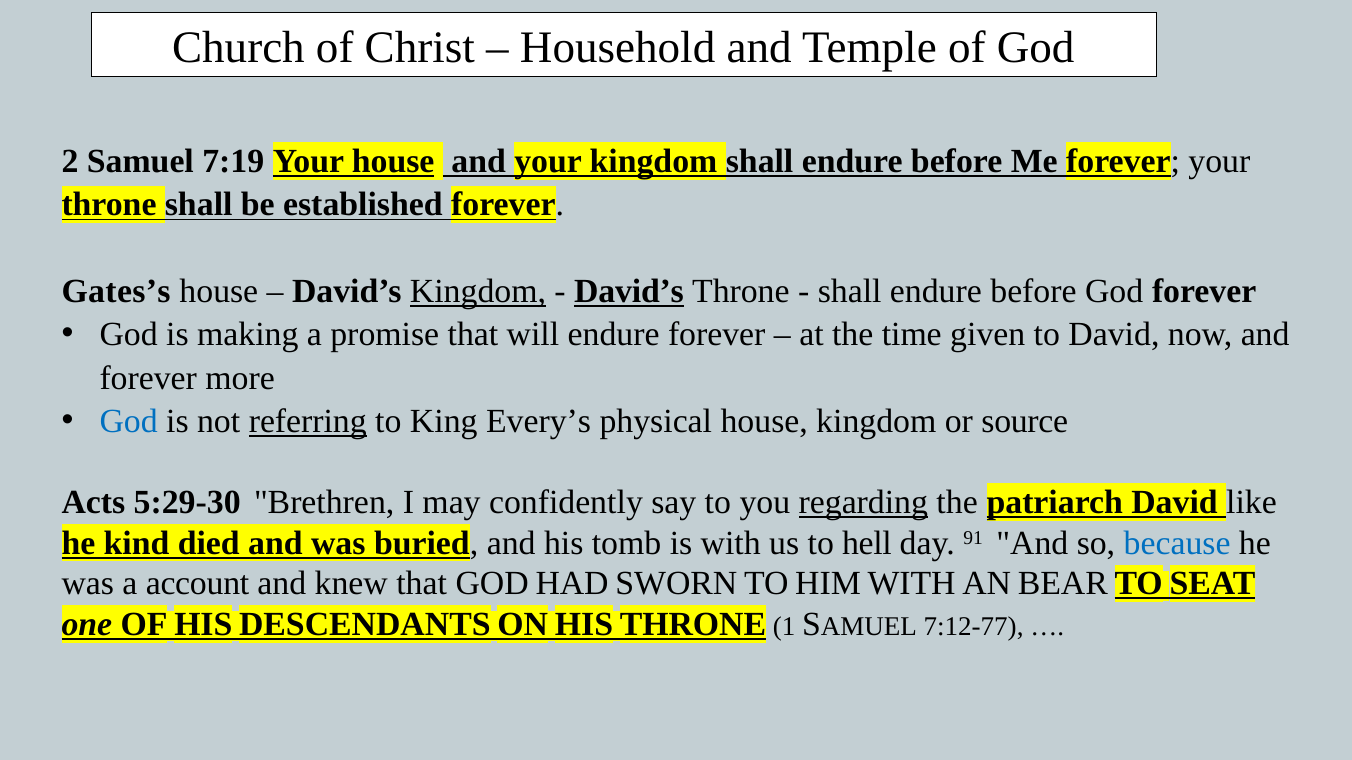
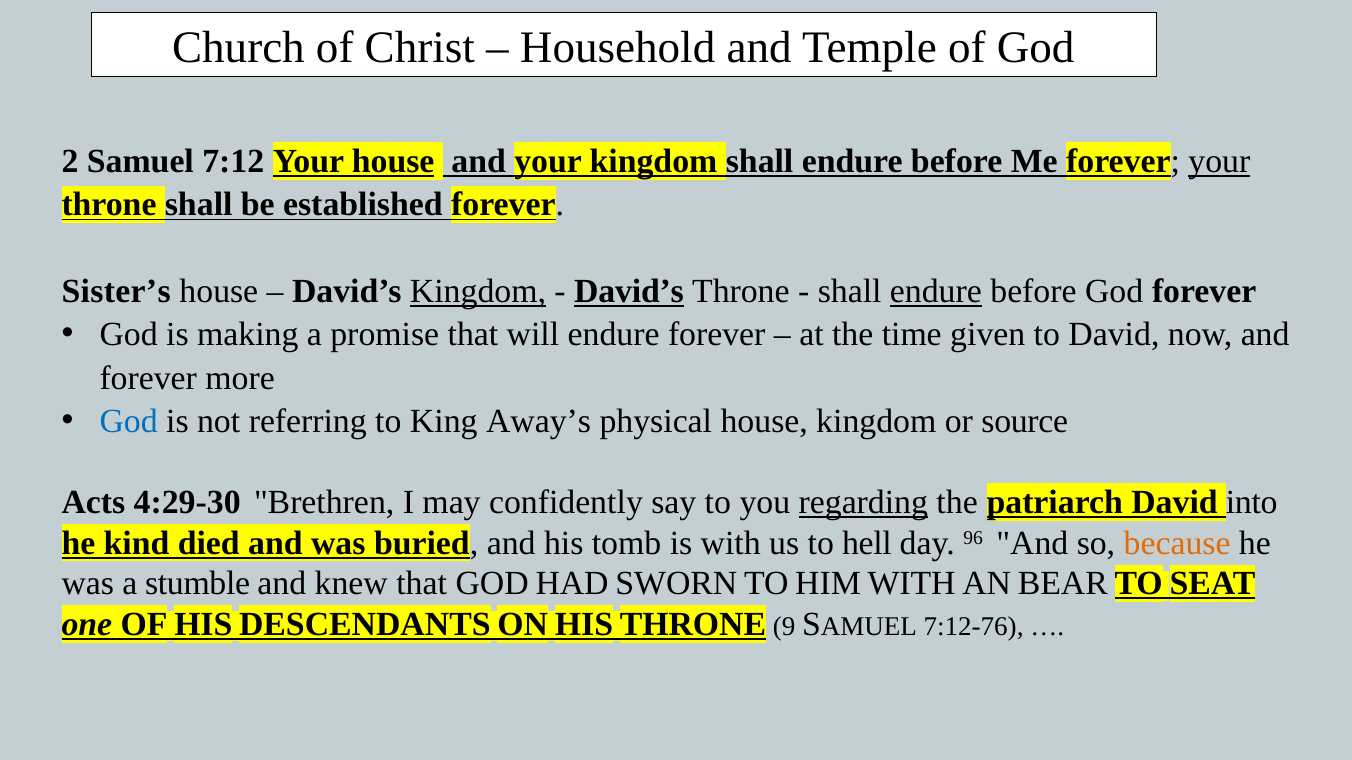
7:19: 7:19 -> 7:12
your at (1219, 161) underline: none -> present
Gates’s: Gates’s -> Sister’s
endure at (936, 291) underline: none -> present
referring underline: present -> none
Every’s: Every’s -> Away’s
5:29-30: 5:29-30 -> 4:29-30
like: like -> into
91: 91 -> 96
because colour: blue -> orange
account: account -> stumble
1: 1 -> 9
7:12-77: 7:12-77 -> 7:12-76
